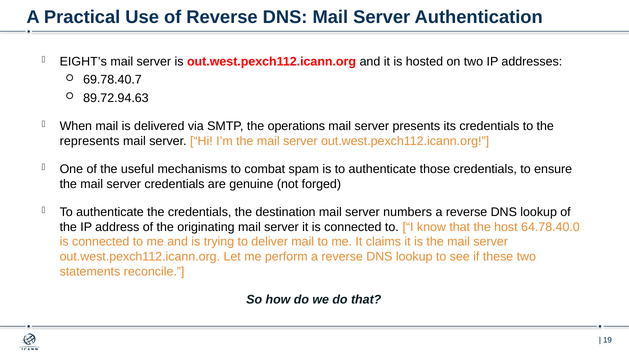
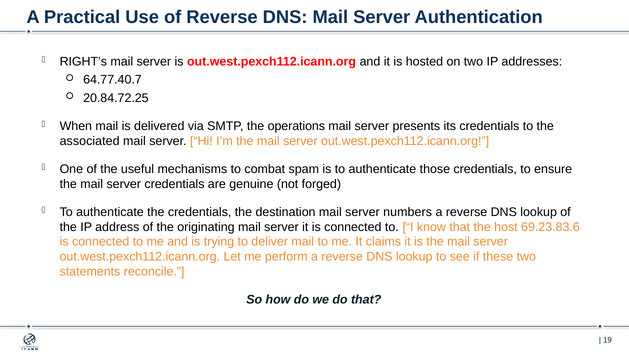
EIGHT’s: EIGHT’s -> RIGHT’s
69.78.40.7: 69.78.40.7 -> 64.77.40.7
89.72.94.63: 89.72.94.63 -> 20.84.72.25
represents: represents -> associated
64.78.40.0: 64.78.40.0 -> 69.23.83.6
